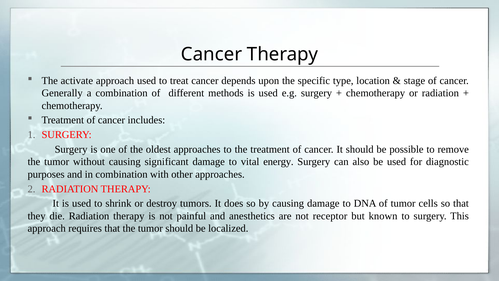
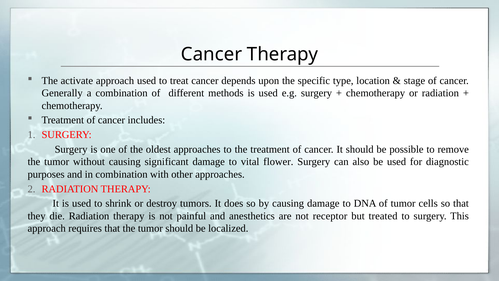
energy: energy -> flower
known: known -> treated
